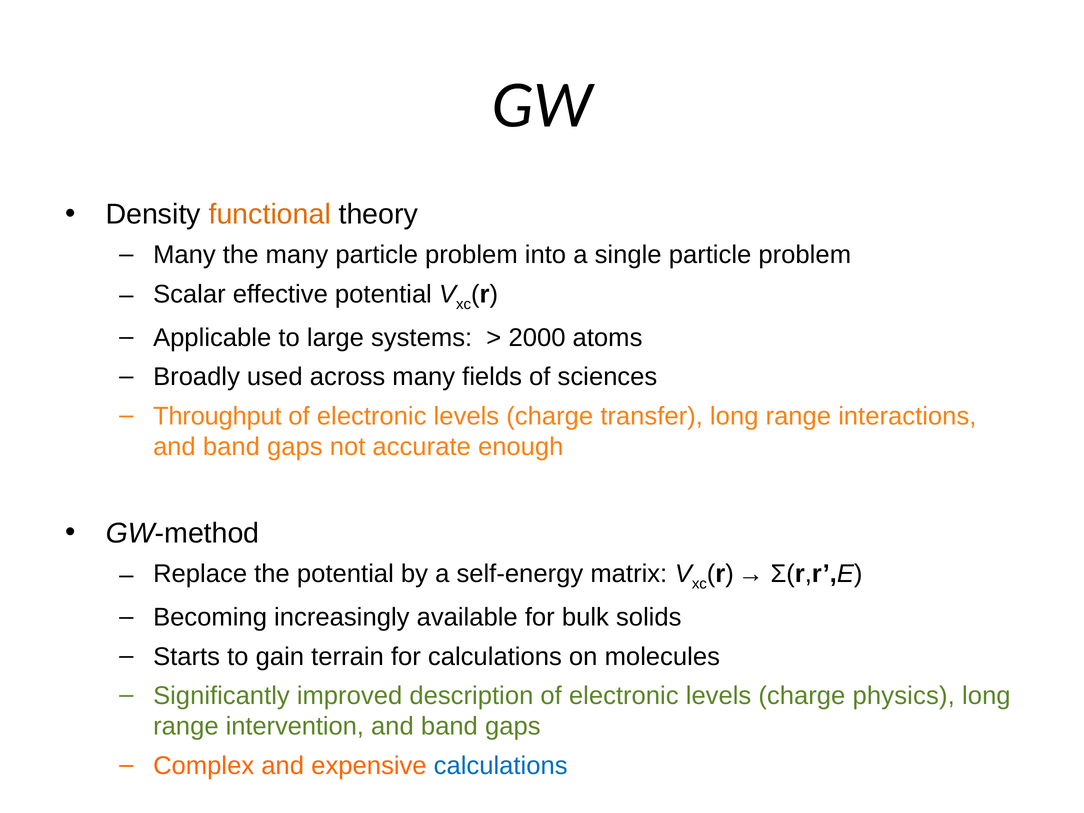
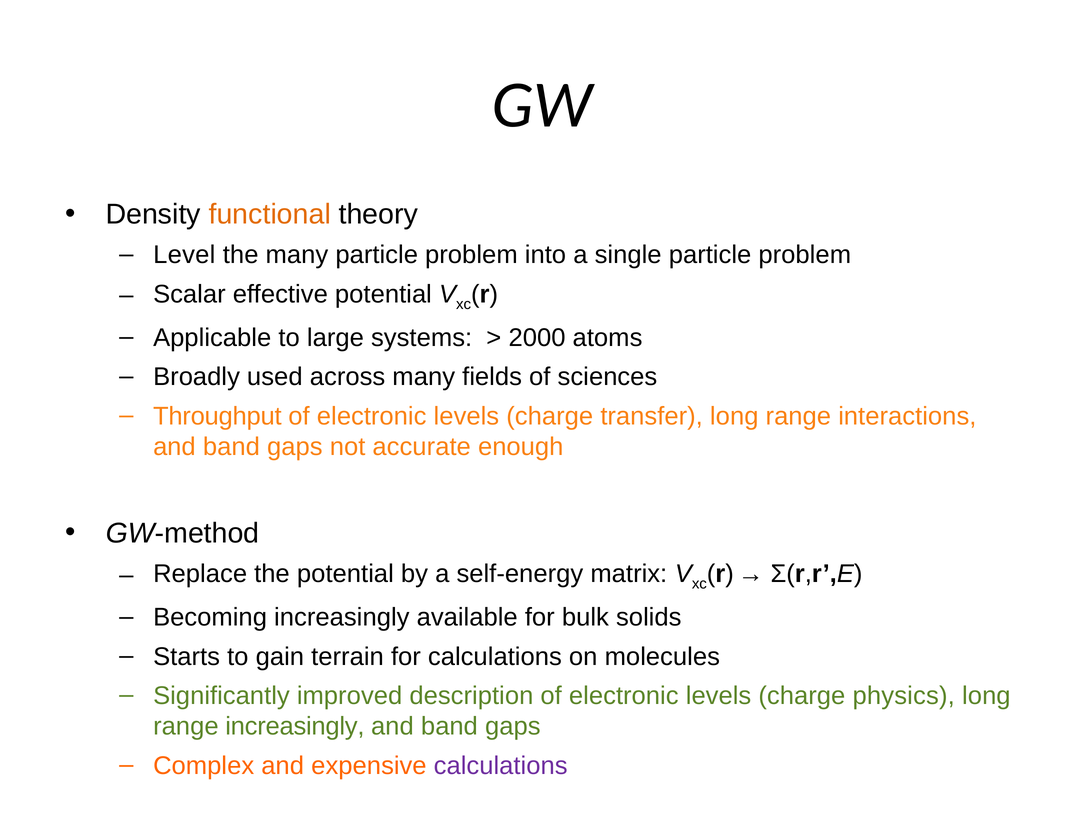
Many at (184, 255): Many -> Level
range intervention: intervention -> increasingly
calculations at (501, 766) colour: blue -> purple
